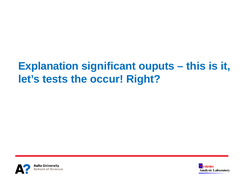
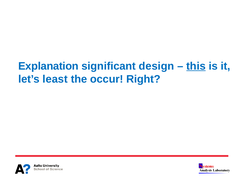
ouputs: ouputs -> design
this underline: none -> present
tests: tests -> least
